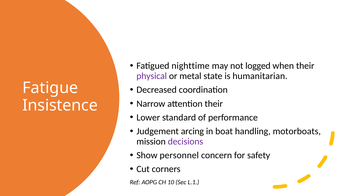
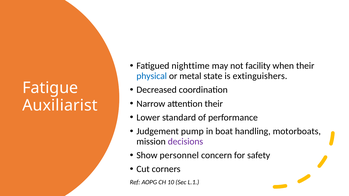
logged: logged -> facility
physical colour: purple -> blue
humanitarian: humanitarian -> extinguishers
Insistence: Insistence -> Auxiliarist
arcing: arcing -> pump
